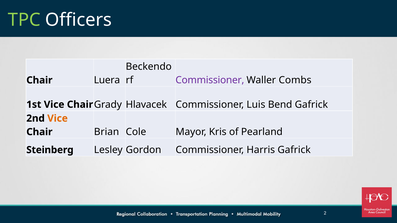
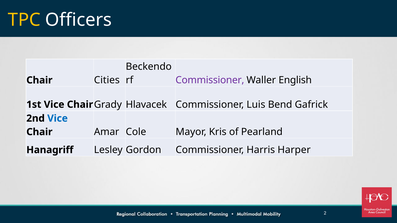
TPC colour: light green -> yellow
Combs: Combs -> English
Luera: Luera -> Cities
Vice at (58, 119) colour: orange -> blue
Brian: Brian -> Amar
Steinberg: Steinberg -> Hanagriff
Harris Gafrick: Gafrick -> Harper
